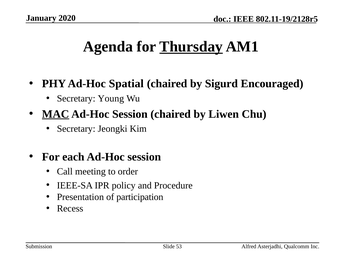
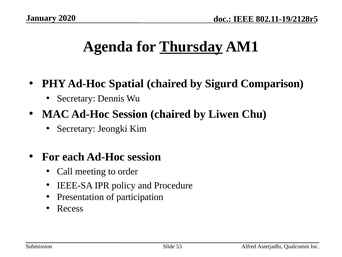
Encouraged: Encouraged -> Comparison
Young: Young -> Dennis
MAC underline: present -> none
